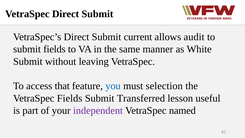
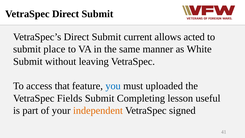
audit: audit -> acted
submit fields: fields -> place
selection: selection -> uploaded
Transferred: Transferred -> Completing
independent colour: purple -> orange
named: named -> signed
